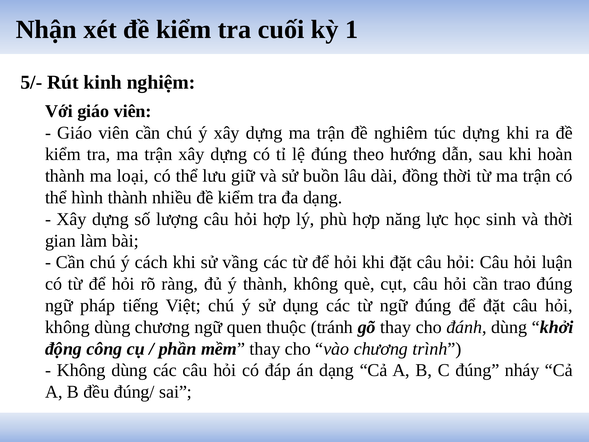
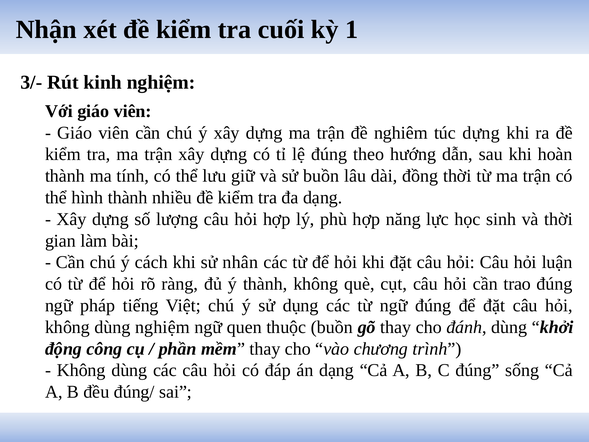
5/-: 5/- -> 3/-
loại: loại -> tính
vầng: vầng -> nhân
dùng chương: chương -> nghiệm
thuộc tránh: tránh -> buồn
nháy: nháy -> sống
